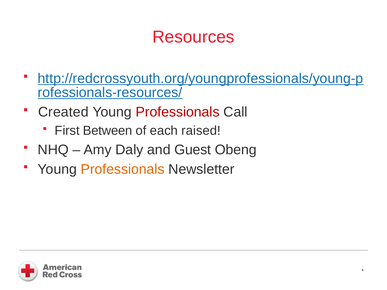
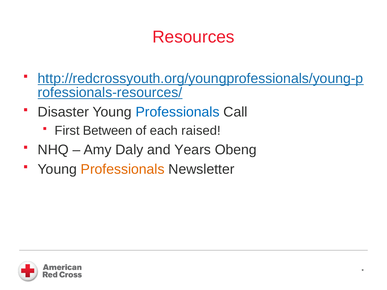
Created: Created -> Disaster
Professionals at (178, 112) colour: red -> blue
Guest: Guest -> Years
